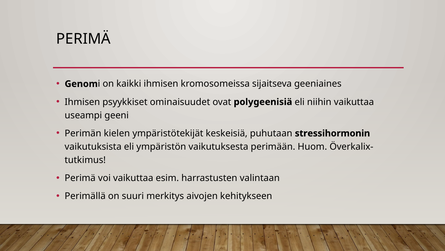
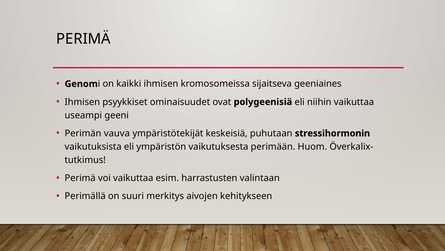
kielen: kielen -> vauva
